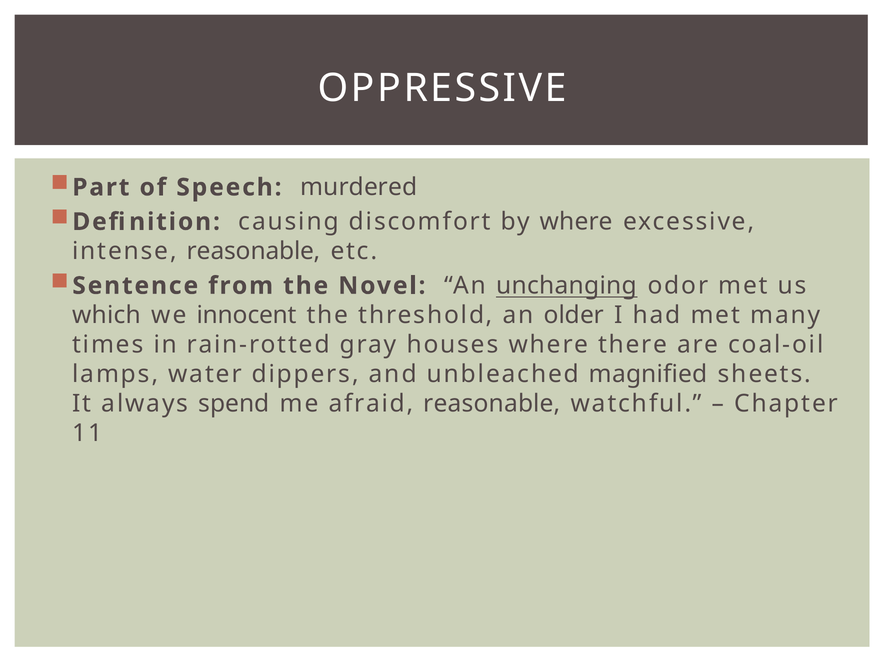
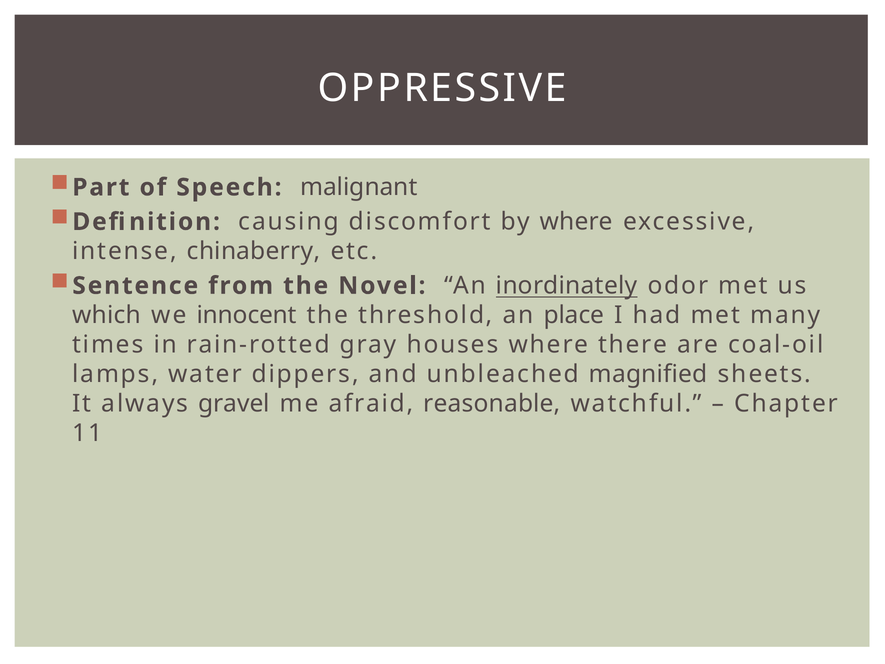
murdered: murdered -> malignant
intense reasonable: reasonable -> chinaberry
unchanging: unchanging -> inordinately
older: older -> place
spend: spend -> gravel
